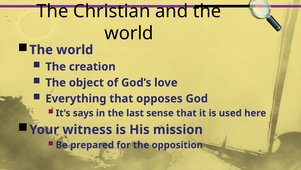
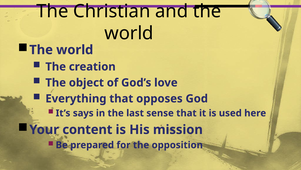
witness: witness -> content
